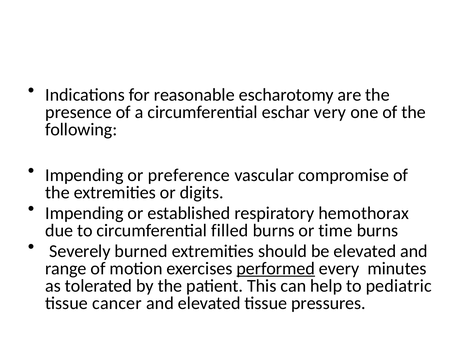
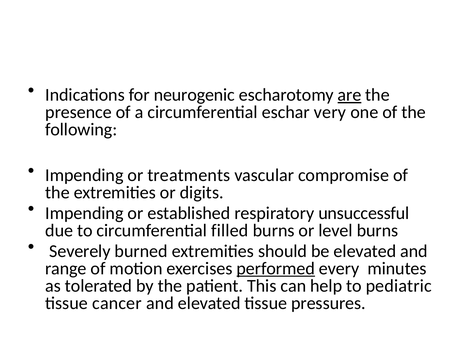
reasonable: reasonable -> neurogenic
are underline: none -> present
preference: preference -> treatments
hemothorax: hemothorax -> unsuccessful
time: time -> level
